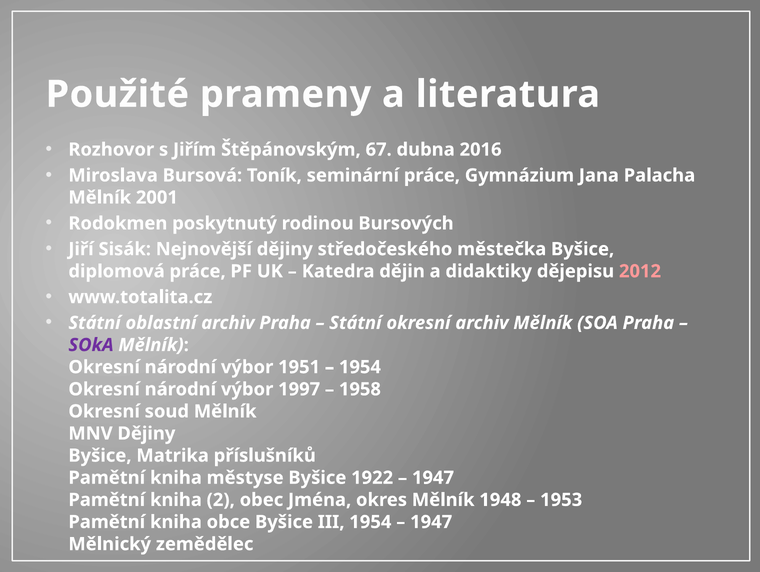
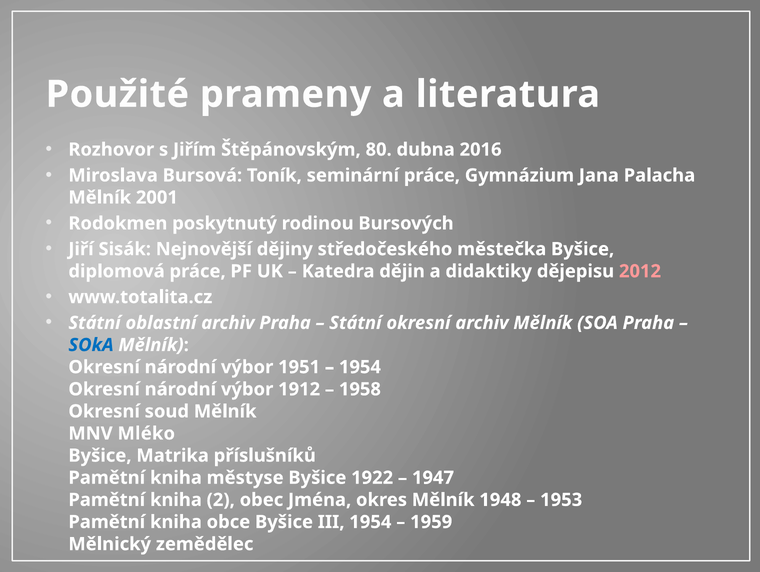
67: 67 -> 80
SOkA colour: purple -> blue
1997: 1997 -> 1912
MNV Dějiny: Dějiny -> Mléko
1947 at (431, 522): 1947 -> 1959
